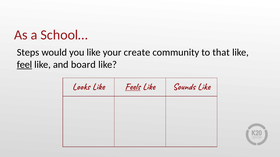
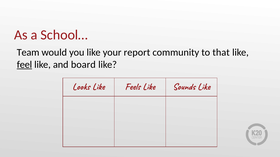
Steps: Steps -> Team
create: create -> report
Feels underline: present -> none
